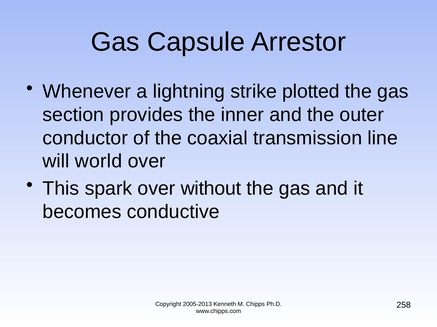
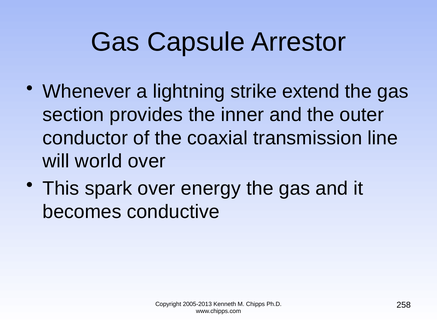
plotted: plotted -> extend
without: without -> energy
